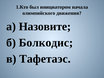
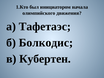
Назовите: Назовите -> Тафетаэс
Тафетаэс: Тафетаэс -> Кубертен
